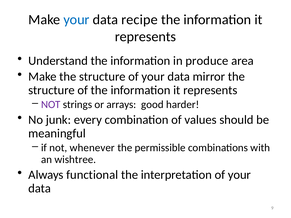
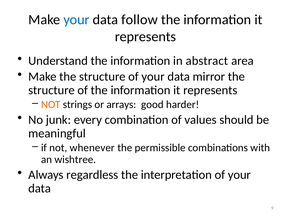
recipe: recipe -> follow
produce: produce -> abstract
NOT at (51, 105) colour: purple -> orange
functional: functional -> regardless
